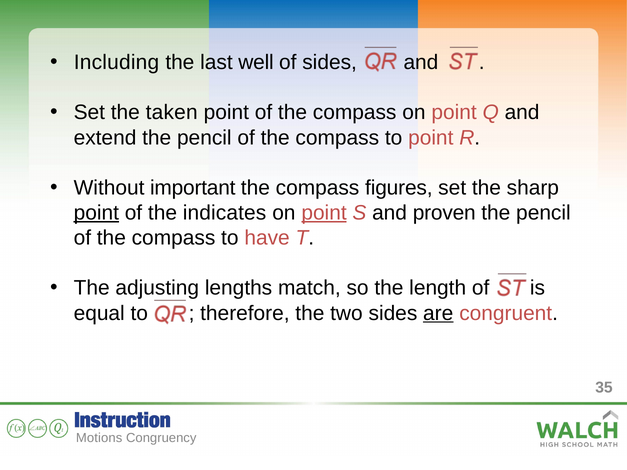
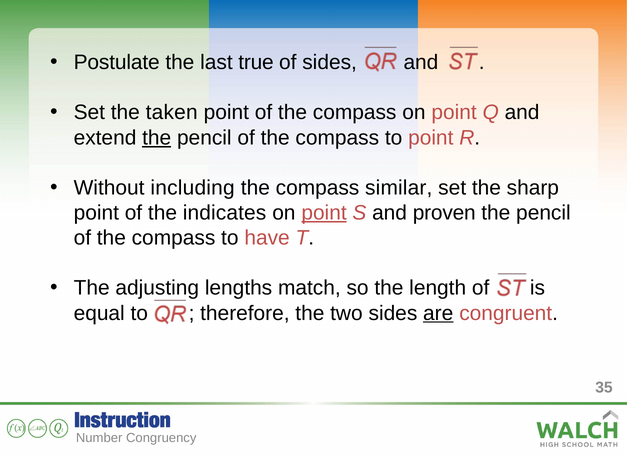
Including: Including -> Postulate
well: well -> true
the at (157, 138) underline: none -> present
important: important -> including
figures: figures -> similar
point at (96, 213) underline: present -> none
Motions: Motions -> Number
